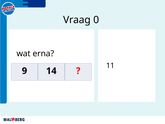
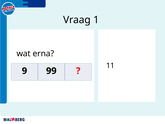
0: 0 -> 1
14: 14 -> 99
